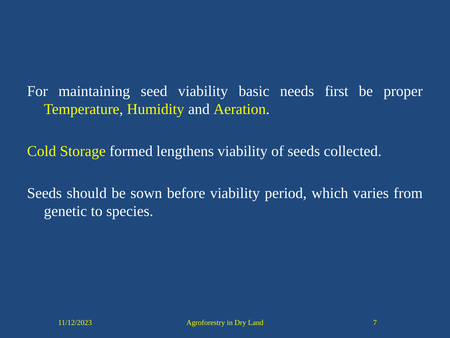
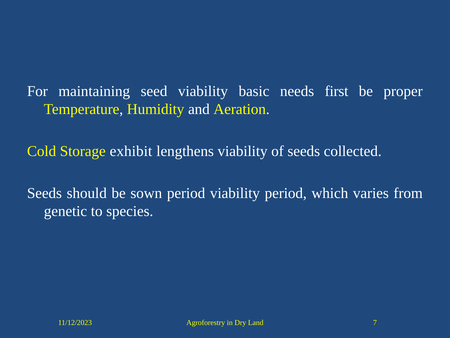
formed: formed -> exhibit
sown before: before -> period
